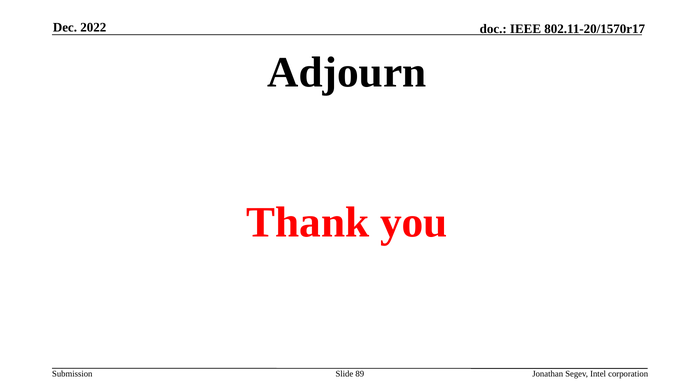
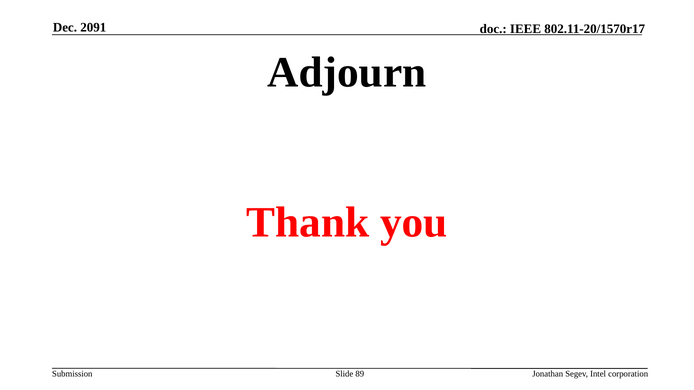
2022: 2022 -> 2091
